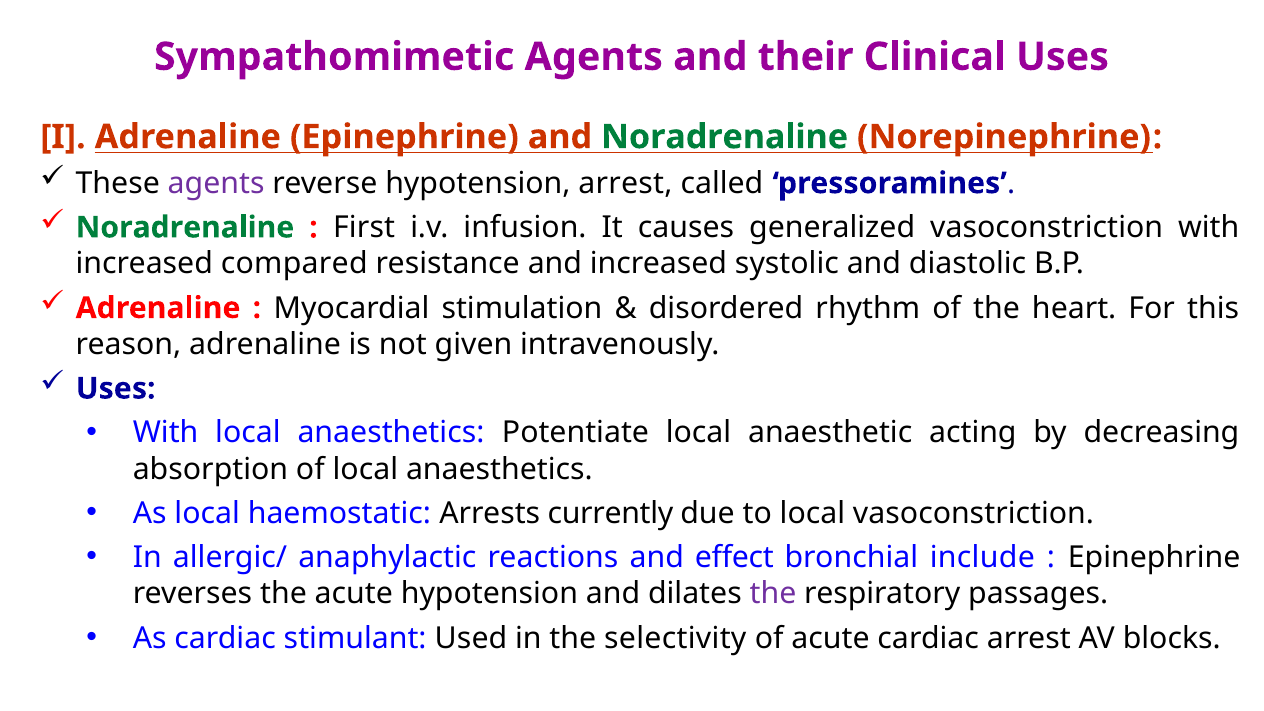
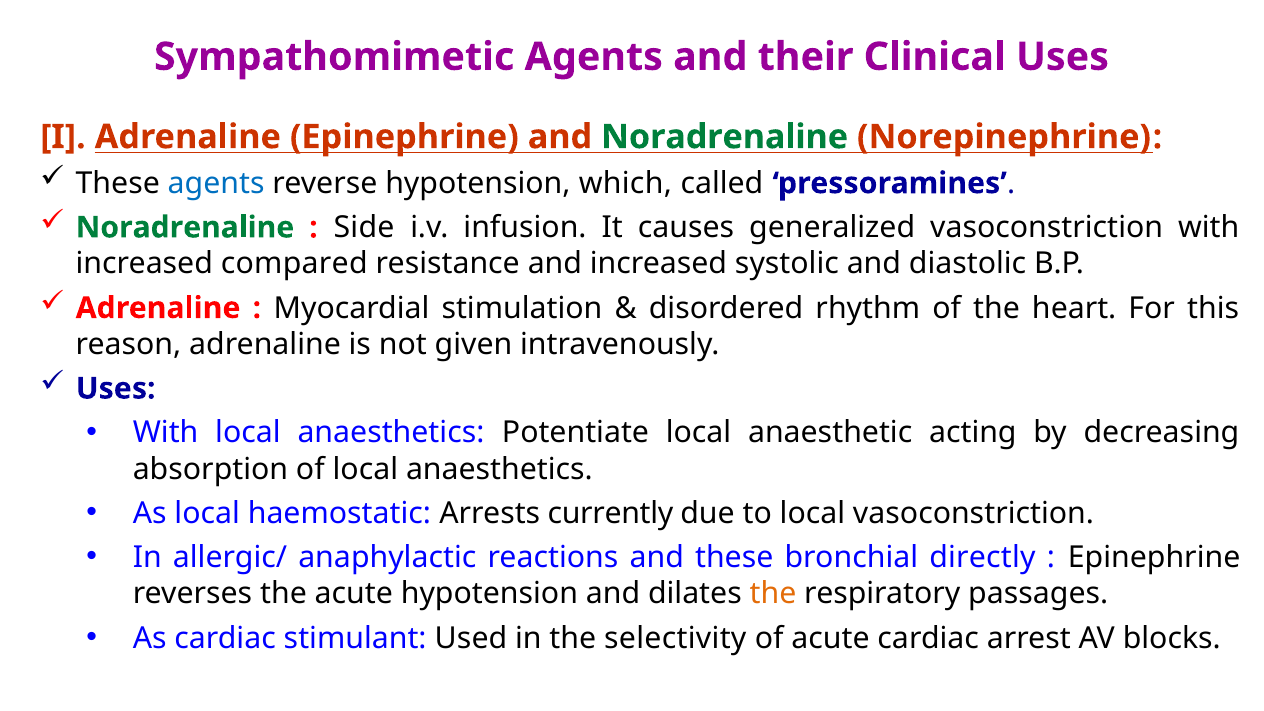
agents at (216, 183) colour: purple -> blue
hypotension arrest: arrest -> which
First: First -> Side
and effect: effect -> these
include: include -> directly
the at (773, 594) colour: purple -> orange
